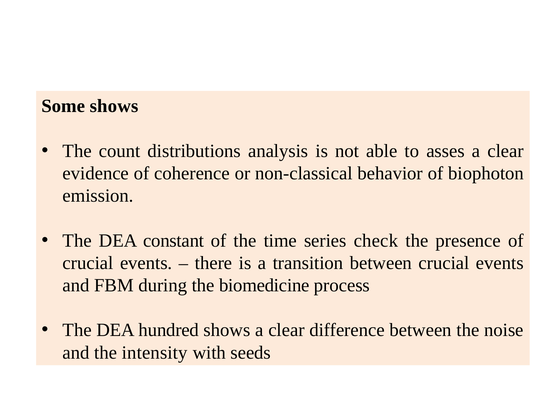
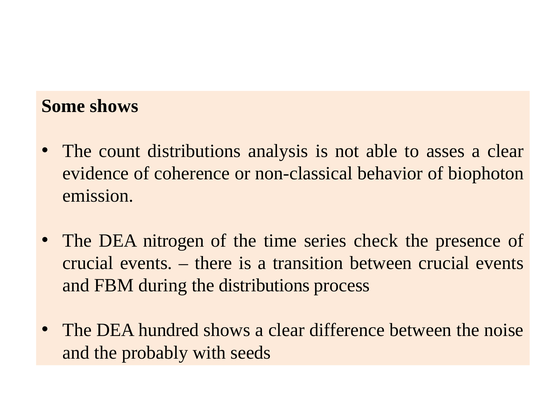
constant: constant -> nitrogen
the biomedicine: biomedicine -> distributions
intensity: intensity -> probably
